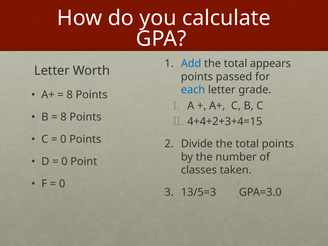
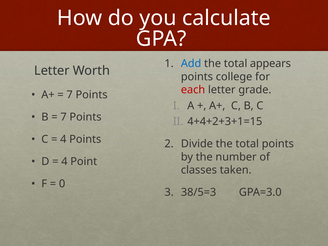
passed: passed -> college
each colour: blue -> red
8 at (70, 95): 8 -> 7
8 at (64, 117): 8 -> 7
4+4+2+3+4=15: 4+4+2+3+4=15 -> 4+4+2+3+1=15
0 at (63, 139): 0 -> 4
0 at (64, 162): 0 -> 4
13/5=3: 13/5=3 -> 38/5=3
